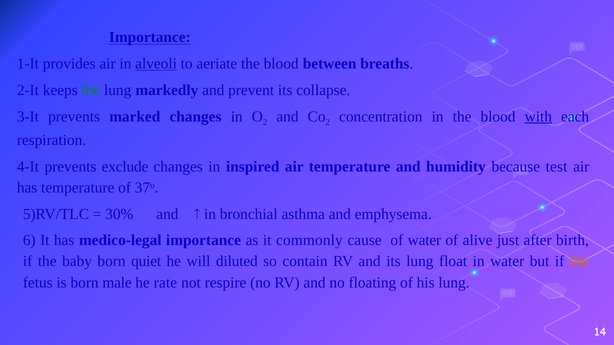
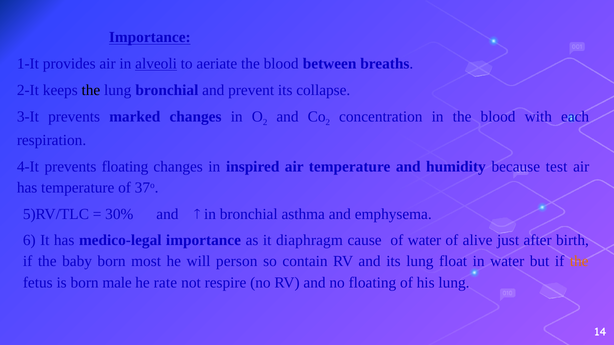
the at (91, 90) colour: green -> black
lung markedly: markedly -> bronchial
with underline: present -> none
prevents exclude: exclude -> floating
commonly: commonly -> diaphragm
quiet: quiet -> most
diluted: diluted -> person
